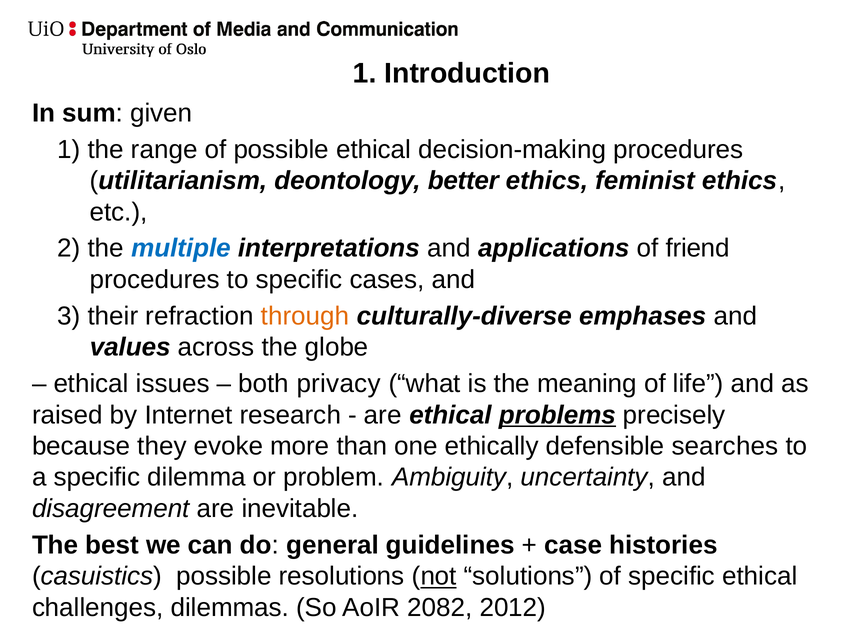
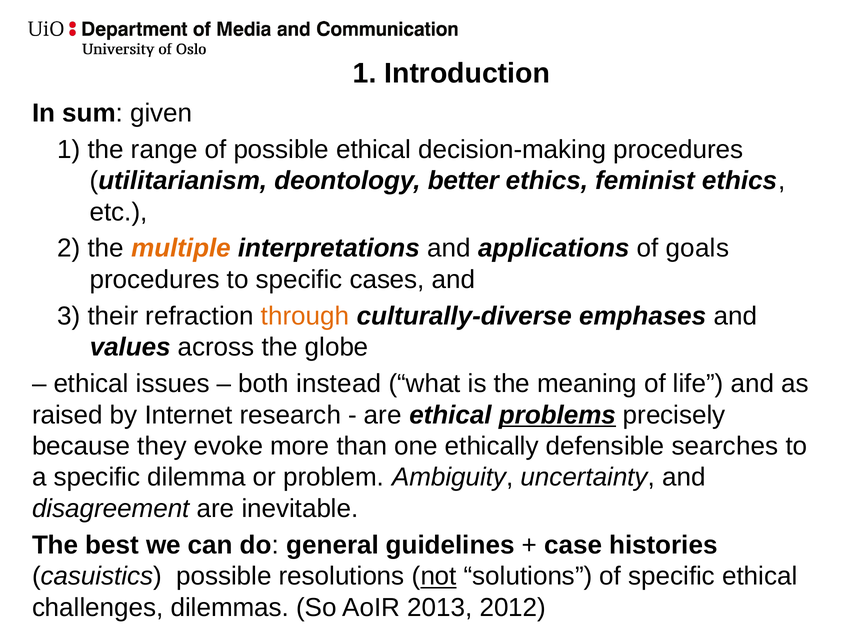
multiple colour: blue -> orange
friend: friend -> goals
privacy: privacy -> instead
2082: 2082 -> 2013
